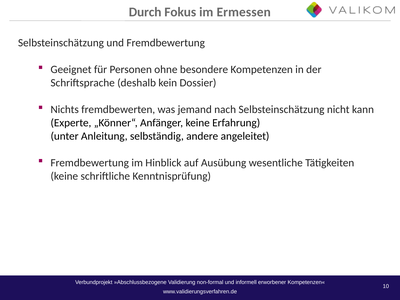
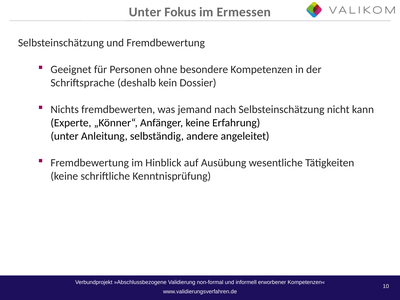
Durch at (145, 12): Durch -> Unter
